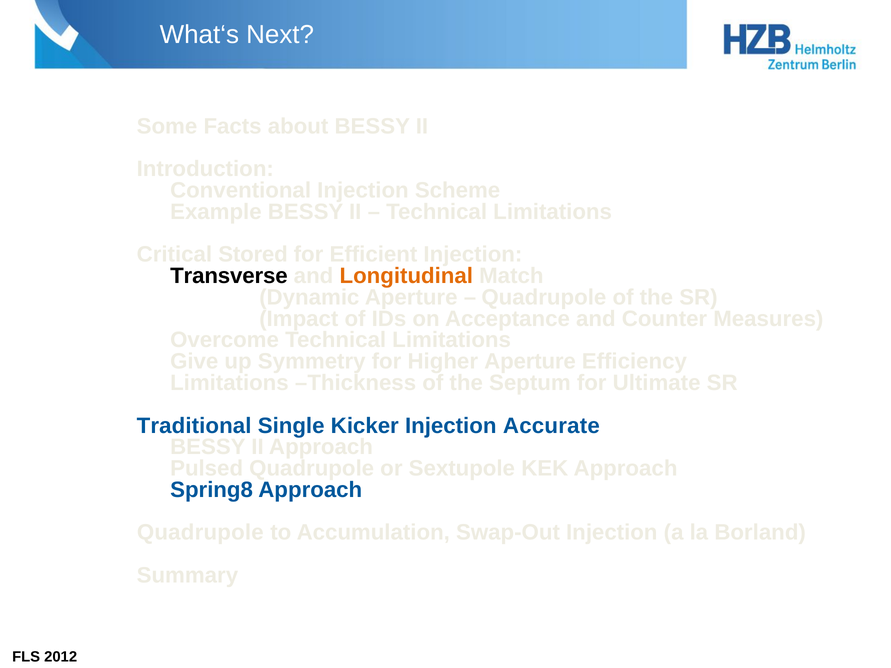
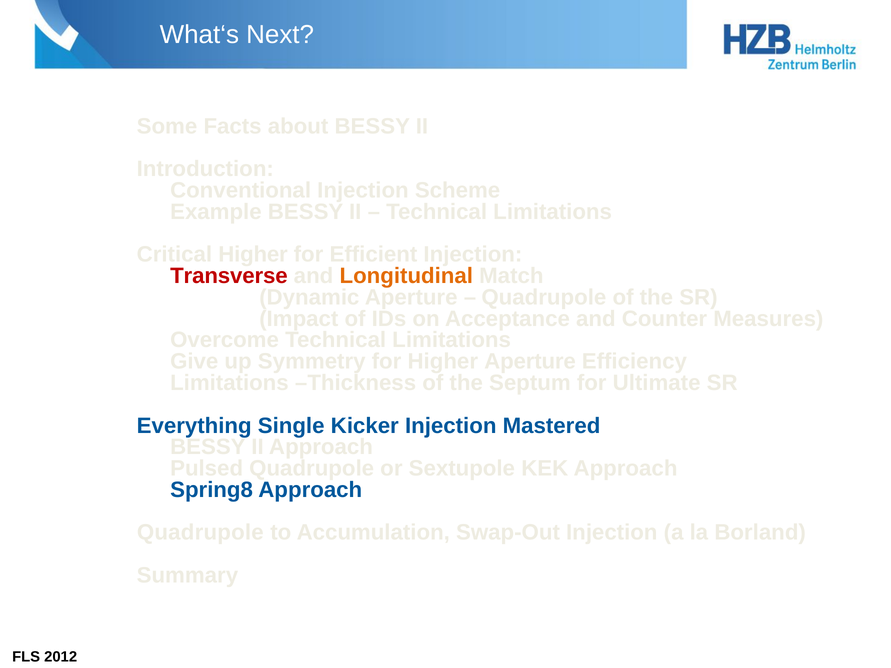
Critical Stored: Stored -> Higher
Transverse colour: black -> red
Traditional: Traditional -> Everything
Accurate: Accurate -> Mastered
